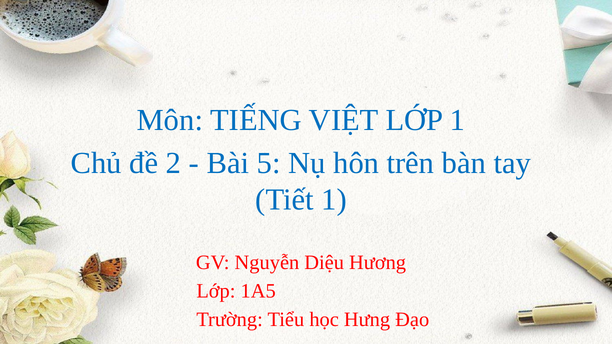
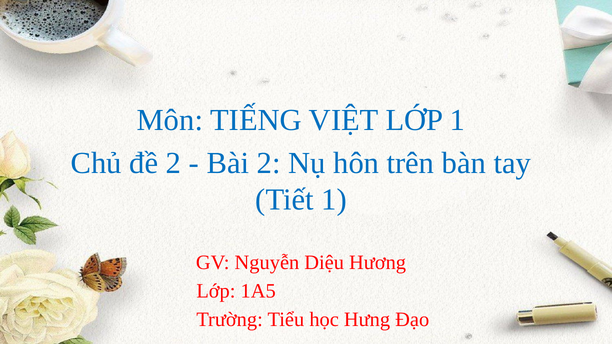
Bài 5: 5 -> 2
